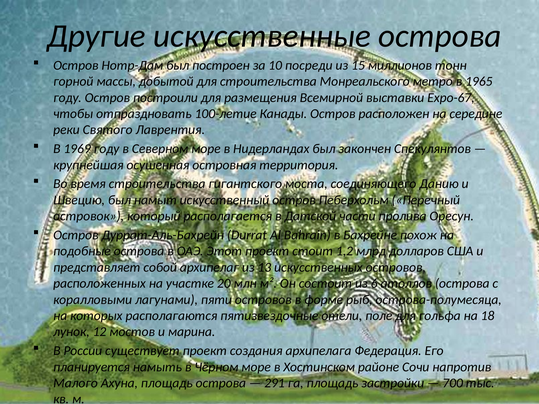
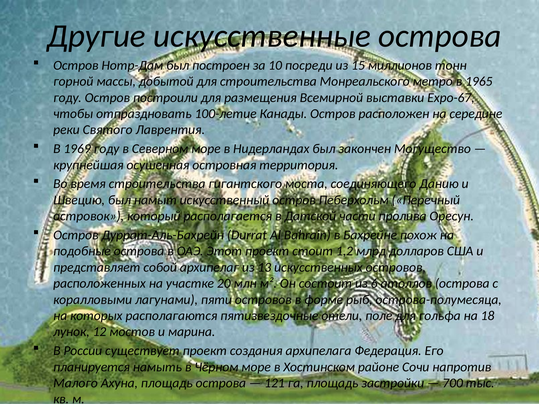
Спекулянтов: Спекулянтов -> Могущество
291: 291 -> 121
